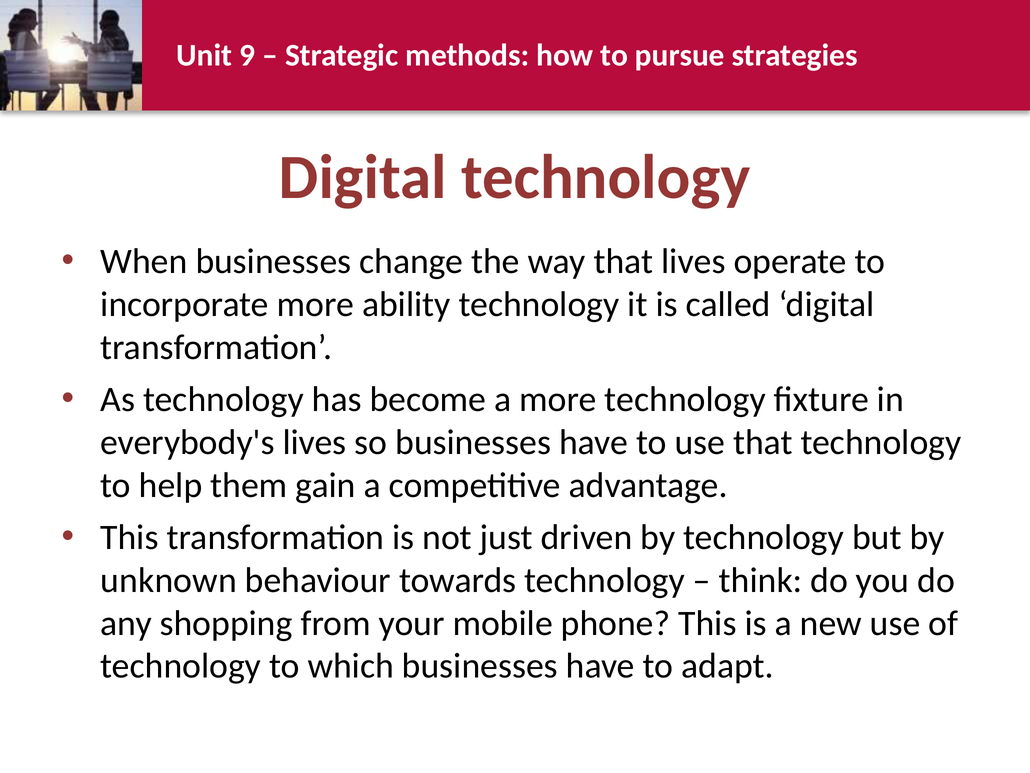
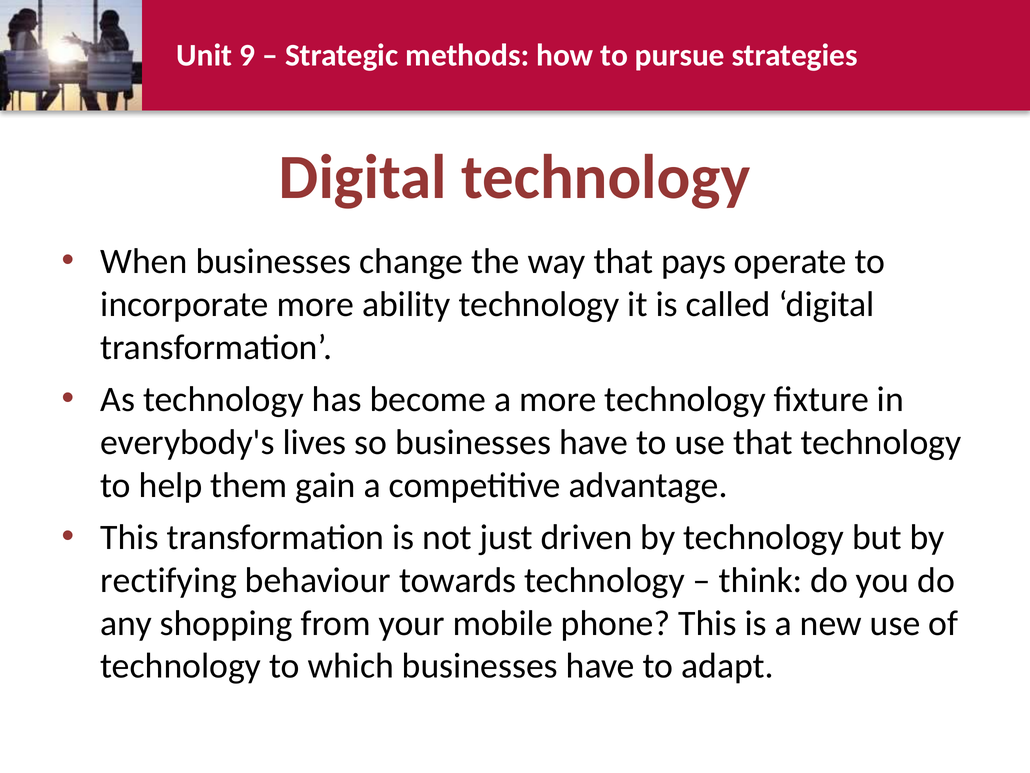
that lives: lives -> pays
unknown: unknown -> rectifying
